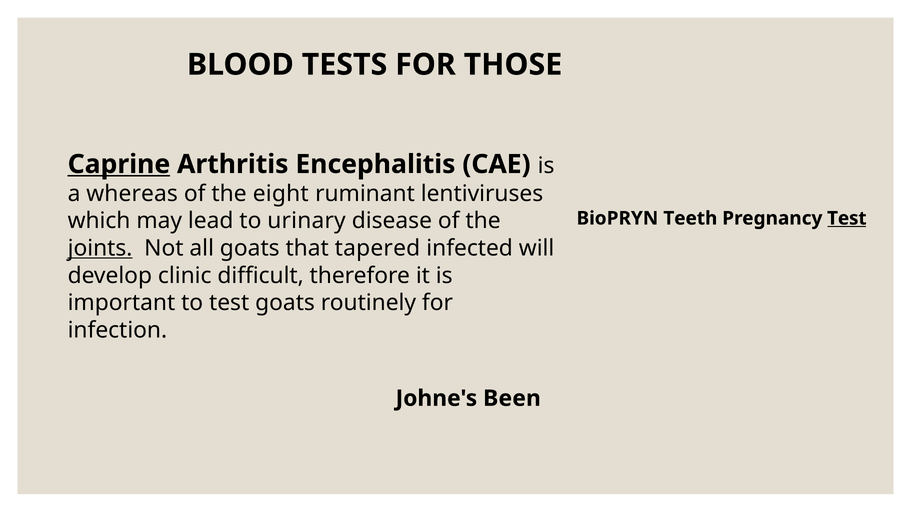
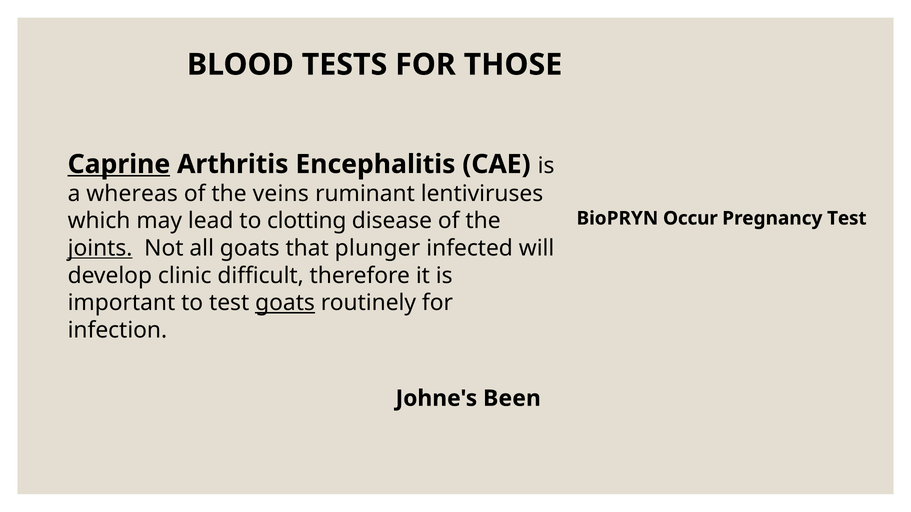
eight: eight -> veins
urinary: urinary -> clotting
Teeth: Teeth -> Occur
Test at (847, 219) underline: present -> none
tapered: tapered -> plunger
goats at (285, 303) underline: none -> present
